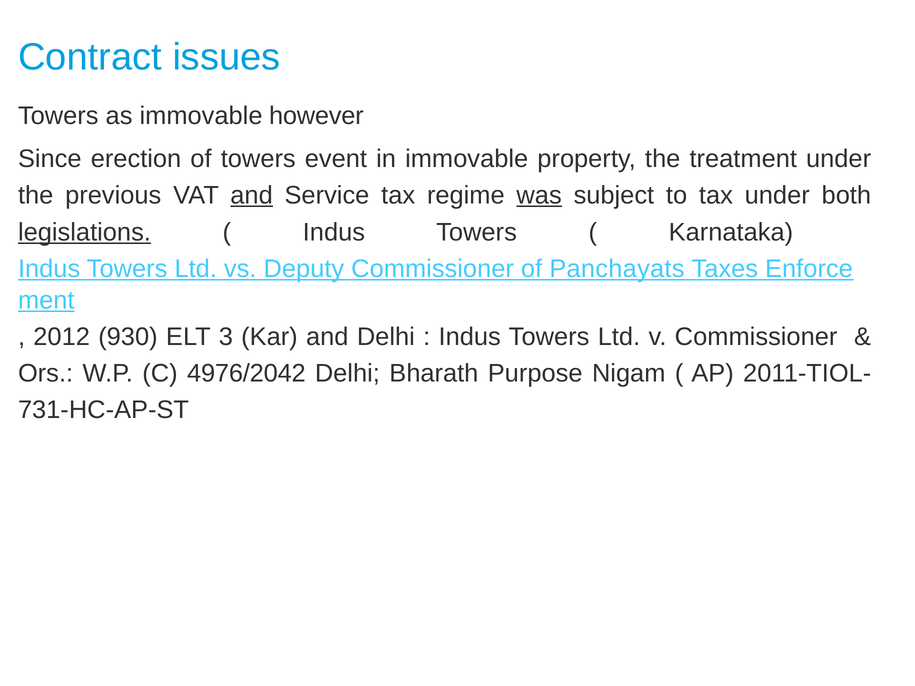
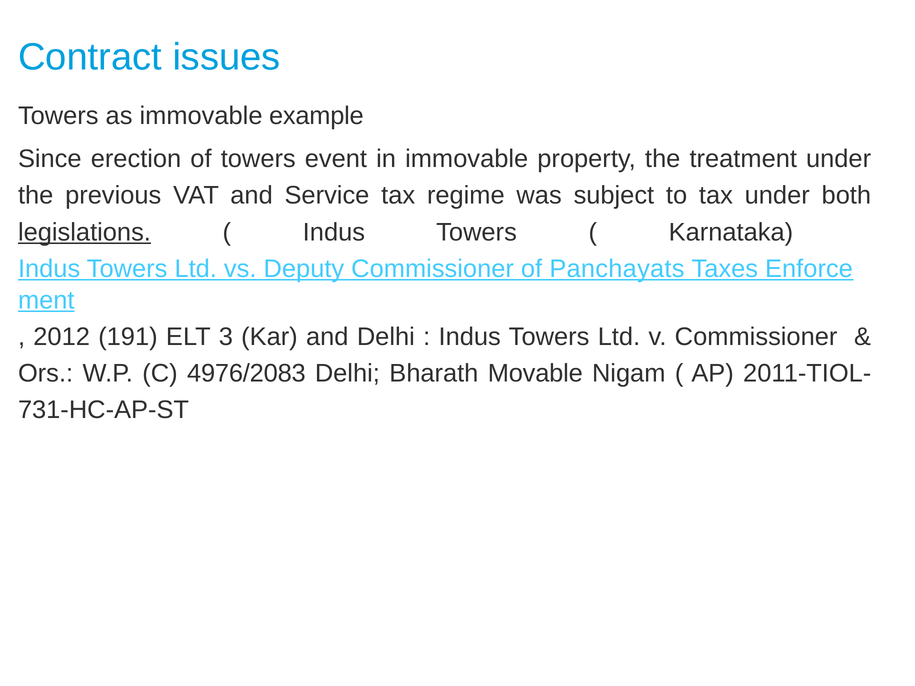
however: however -> example
and at (252, 196) underline: present -> none
was underline: present -> none
930: 930 -> 191
4976/2042: 4976/2042 -> 4976/2083
Purpose: Purpose -> Movable
